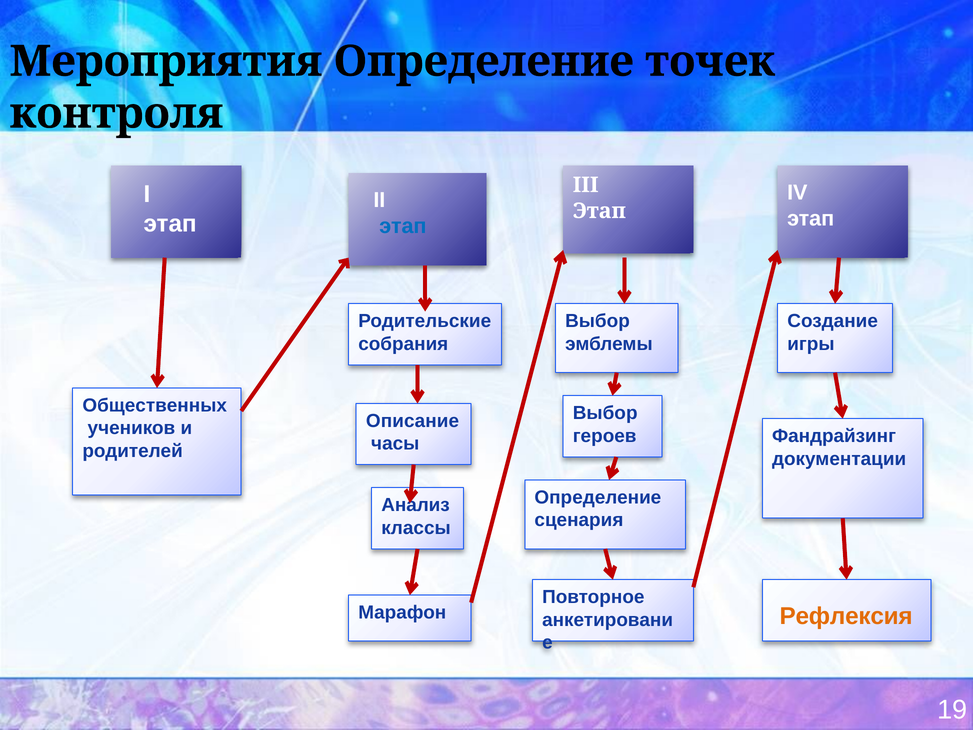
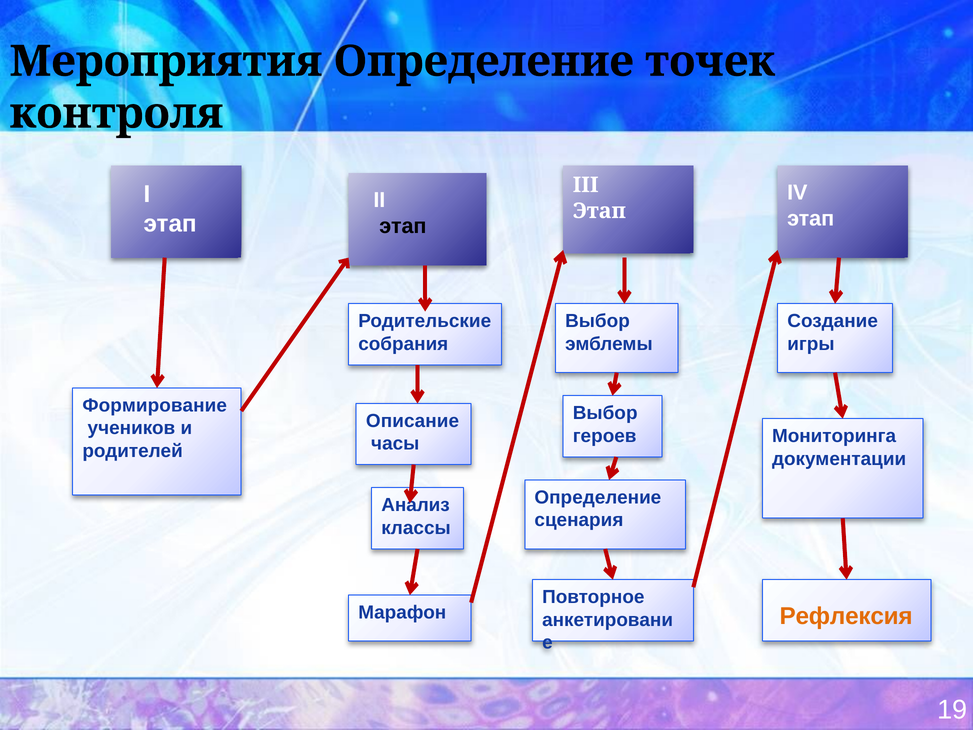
этап at (403, 226) colour: blue -> black
Общественных: Общественных -> Формирование
Фандрайзинг: Фандрайзинг -> Мониторинга
